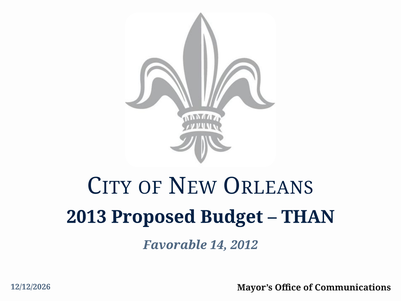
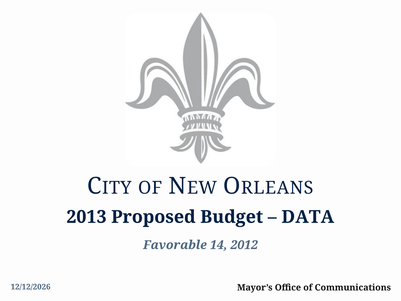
THAN: THAN -> DATA
